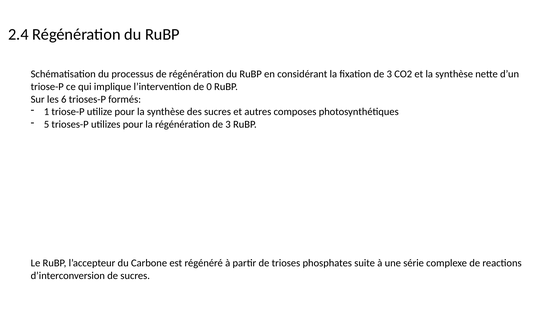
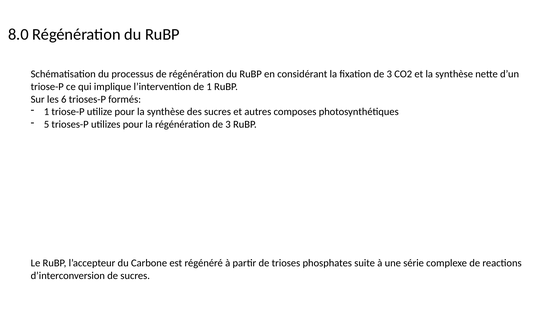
2.4: 2.4 -> 8.0
de 0: 0 -> 1
